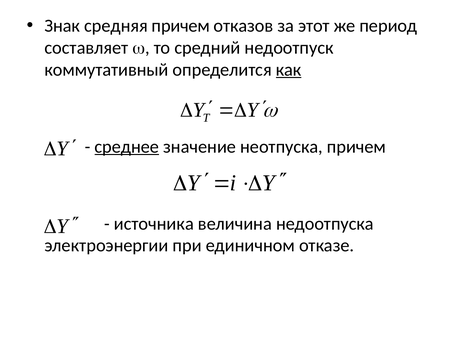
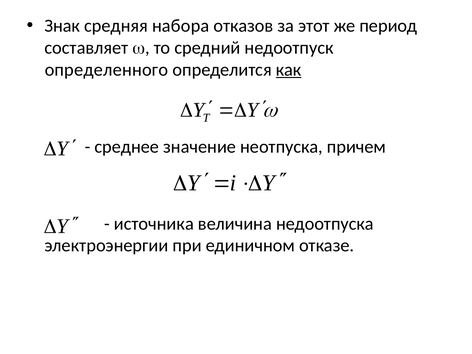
средняя причем: причем -> набора
коммутативный: коммутативный -> определенного
среднее underline: present -> none
